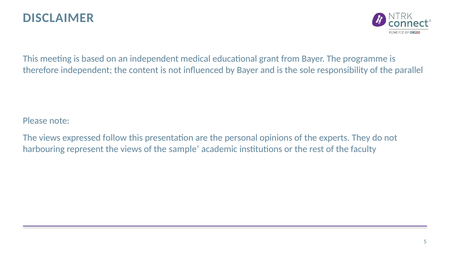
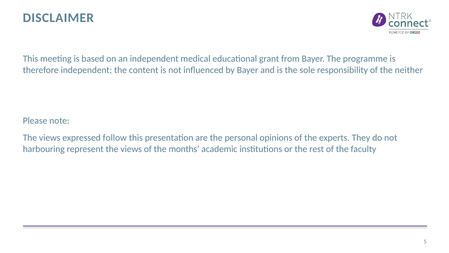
parallel: parallel -> neither
sample: sample -> months
